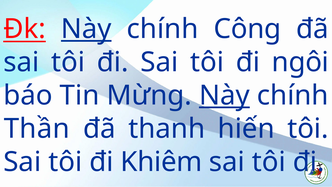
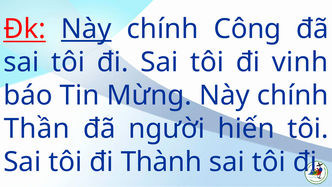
ngôi: ngôi -> vinh
Này at (224, 95) underline: present -> none
thanh: thanh -> người
Khiêm: Khiêm -> Thành
